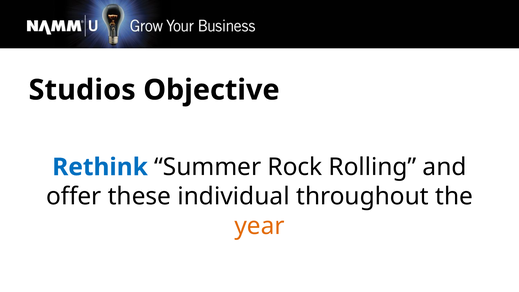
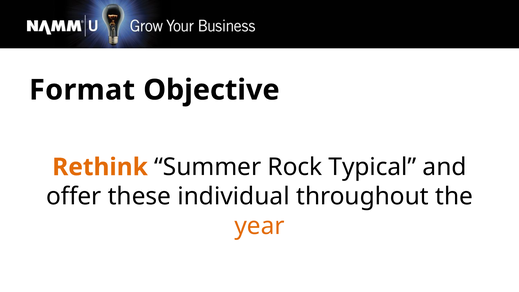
Studios: Studios -> Format
Rethink colour: blue -> orange
Rolling: Rolling -> Typical
